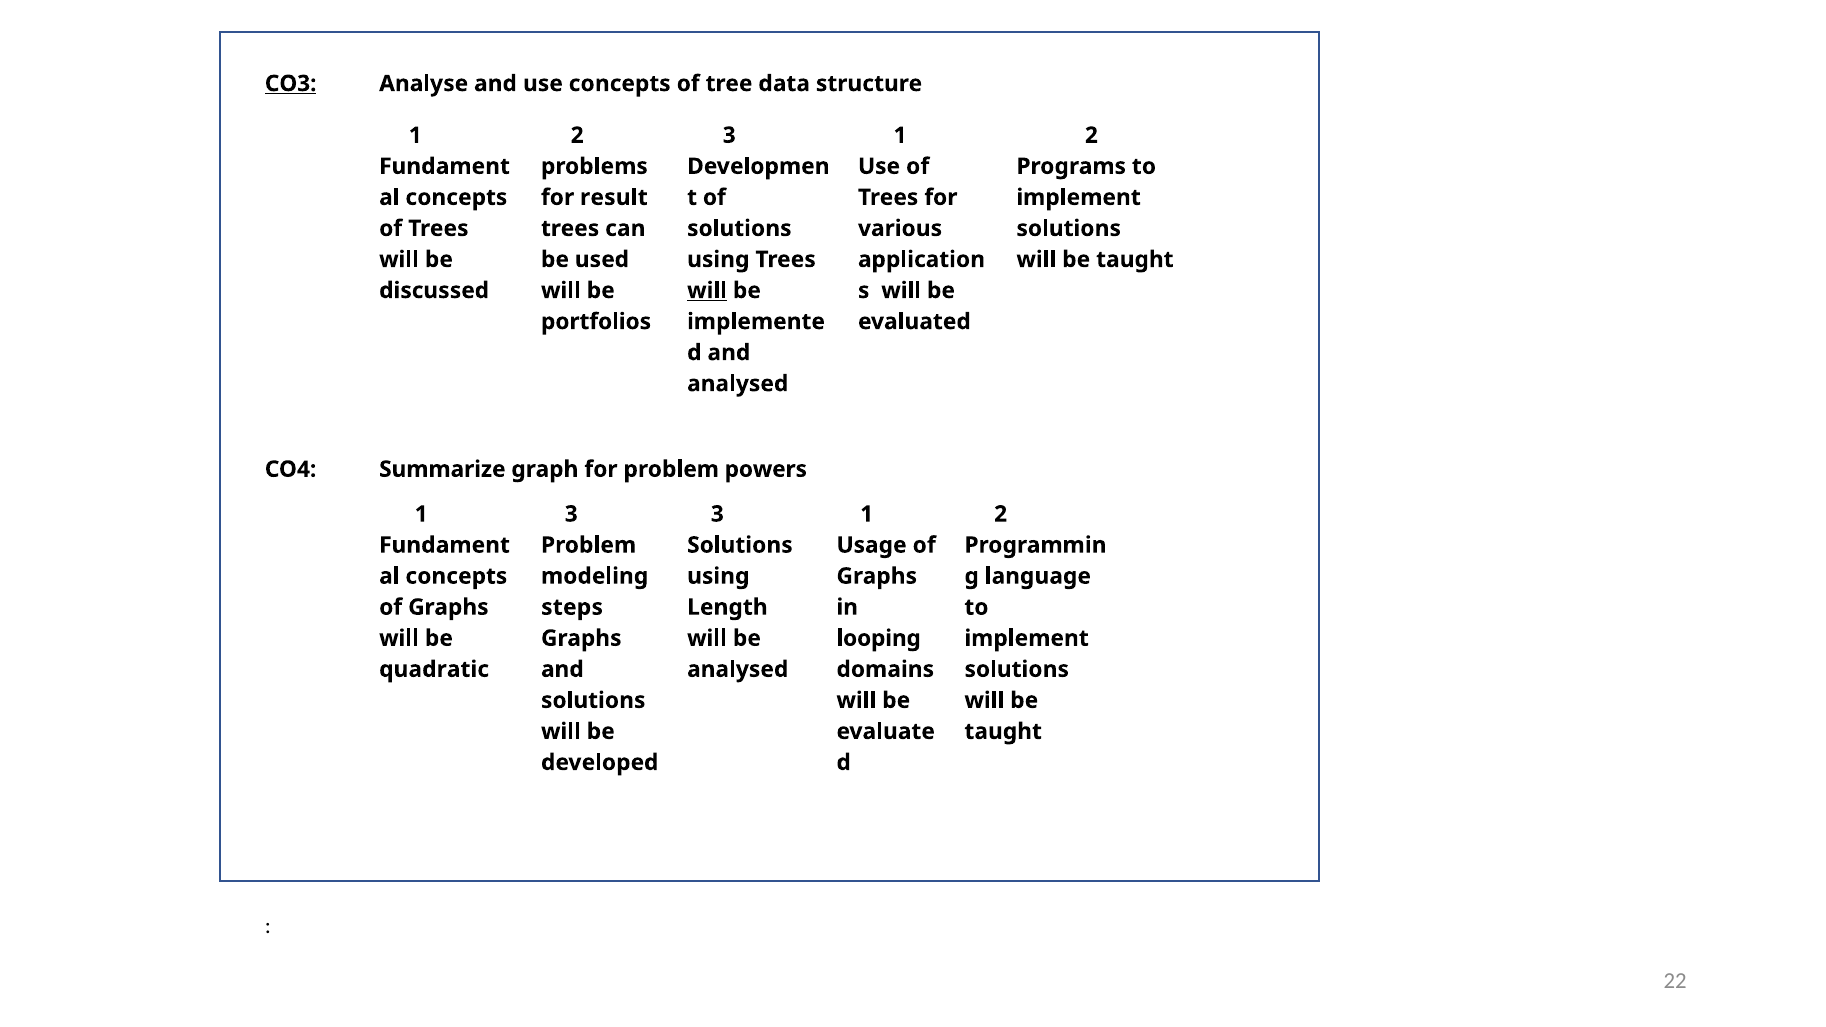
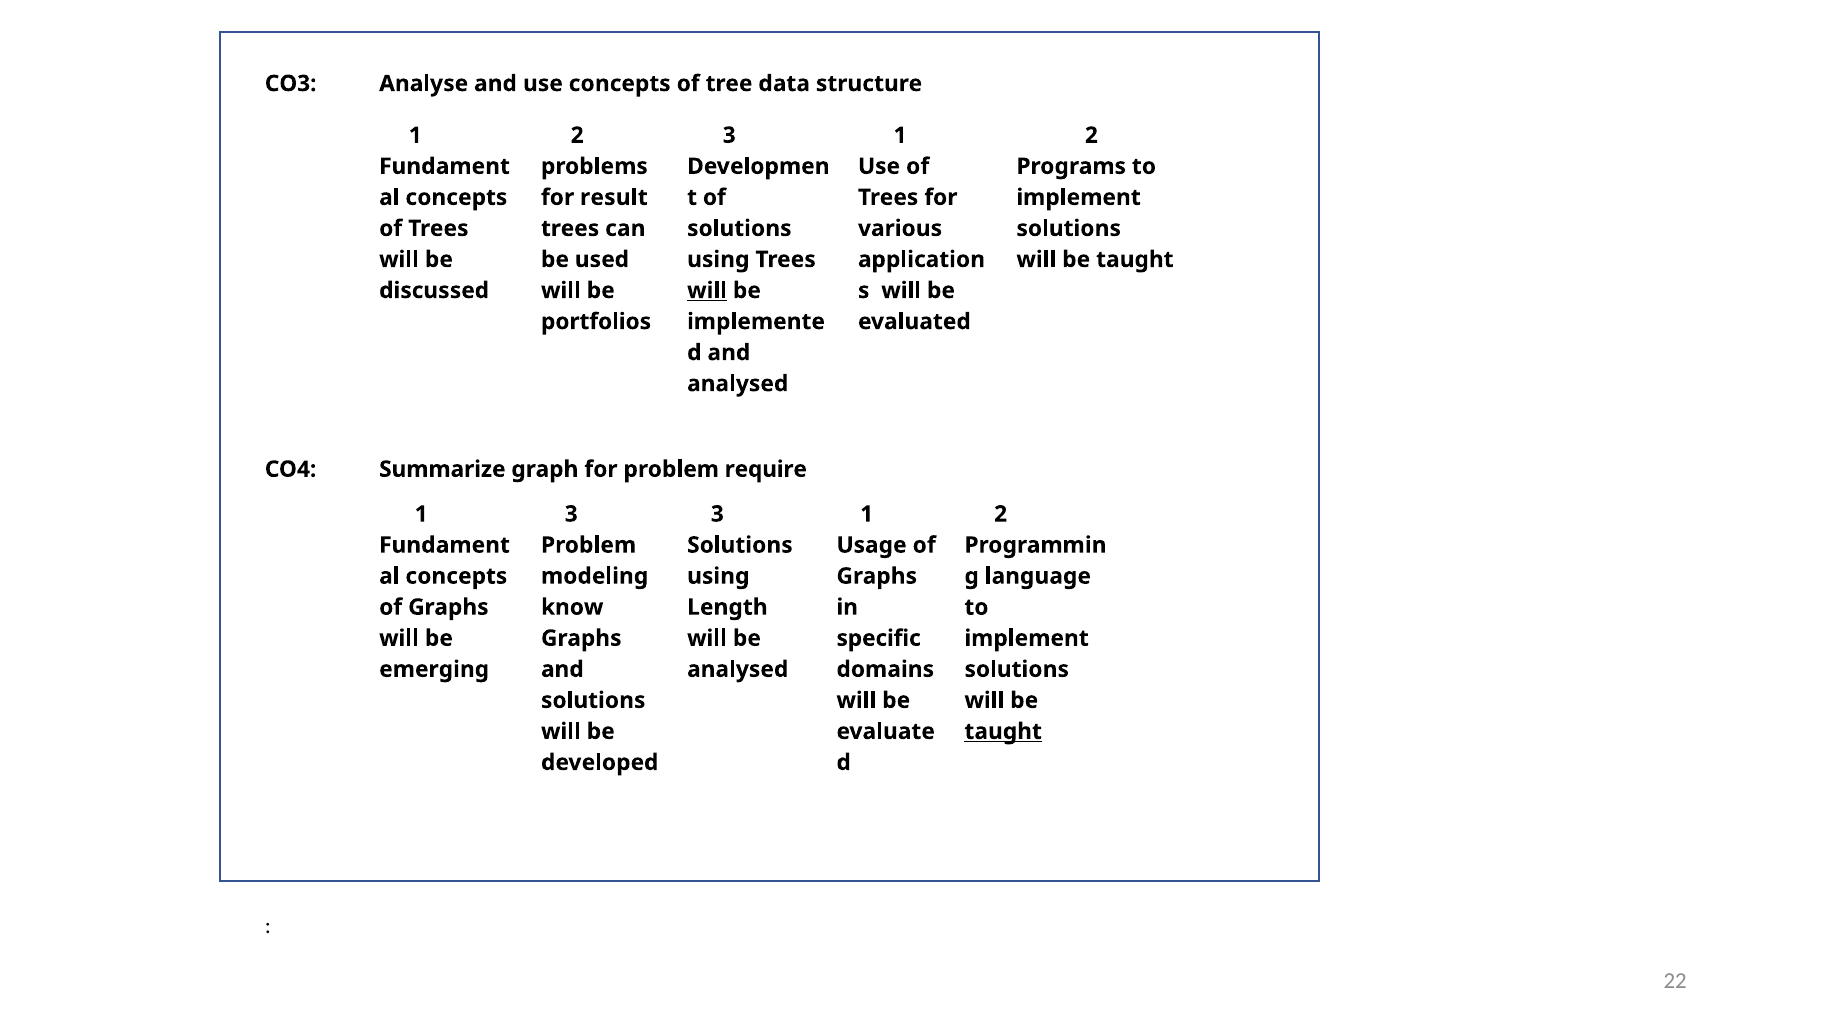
CO3 underline: present -> none
powers: powers -> require
steps: steps -> know
looping: looping -> specific
quadratic: quadratic -> emerging
taught at (1003, 732) underline: none -> present
